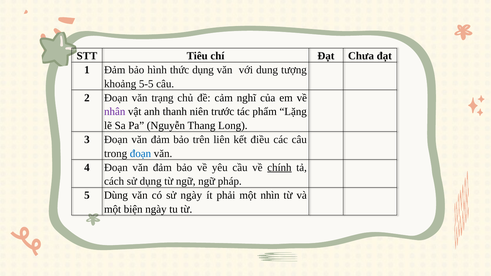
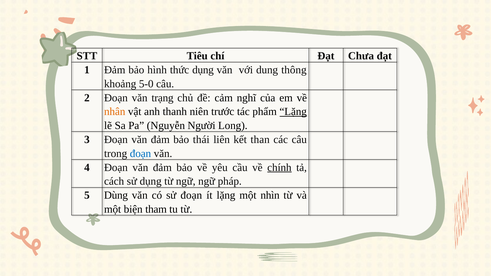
tượng: tượng -> thông
5-5: 5-5 -> 5-0
nhân colour: purple -> orange
Lặng at (293, 112) underline: none -> present
Thang: Thang -> Người
trên: trên -> thái
điều: điều -> than
sử ngày: ngày -> đoạn
ít phải: phải -> lặng
biện ngày: ngày -> tham
